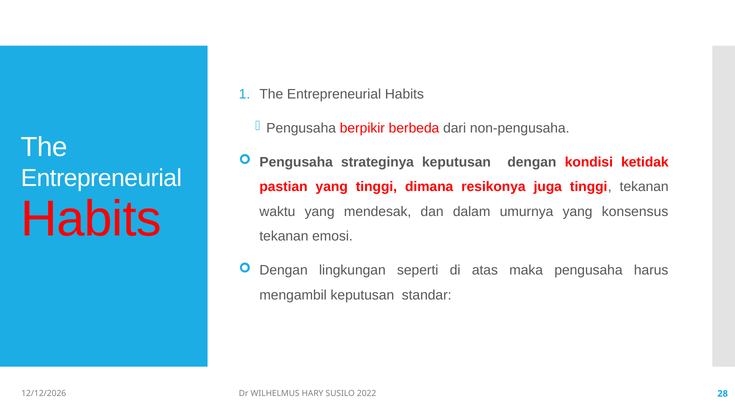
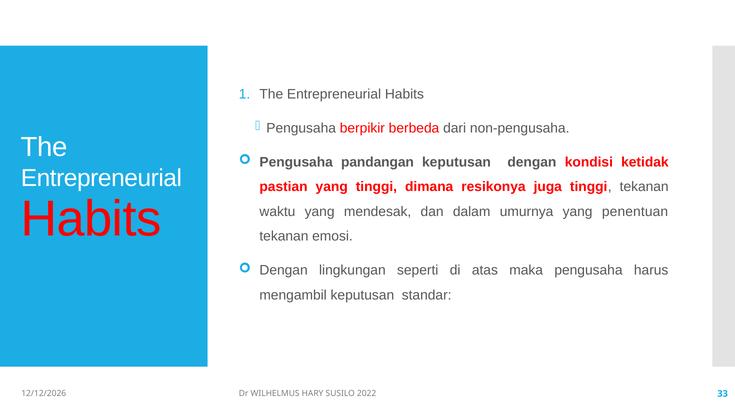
strateginya: strateginya -> pandangan
konsensus: konsensus -> penentuan
28: 28 -> 33
